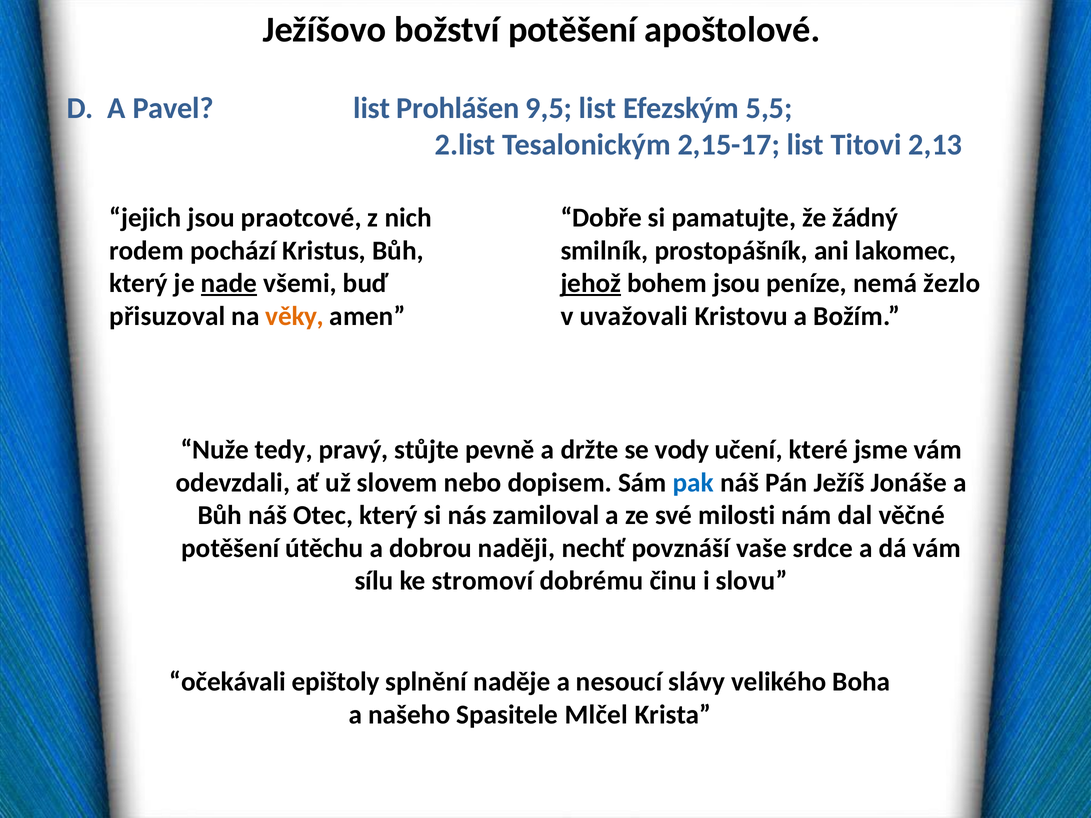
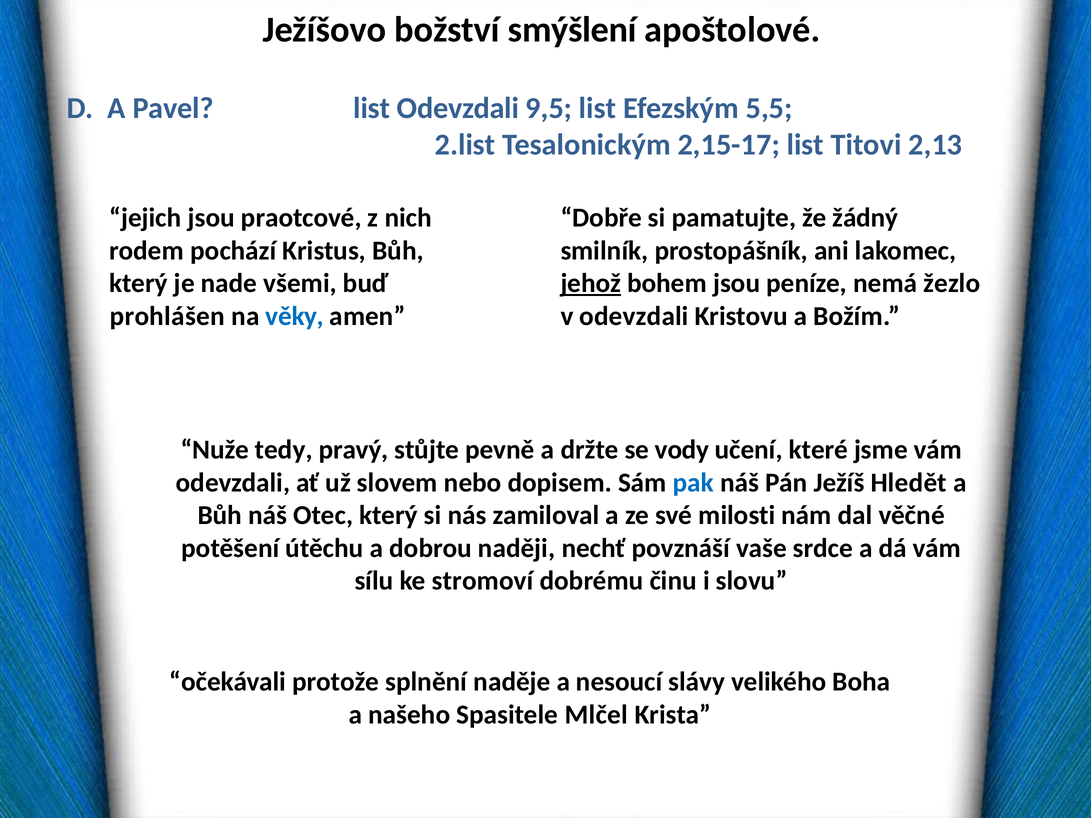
božství potěšení: potěšení -> smýšlení
list Prohlášen: Prohlášen -> Odevzdali
nade underline: present -> none
přisuzoval: přisuzoval -> prohlášen
věky colour: orange -> blue
v uvažovali: uvažovali -> odevzdali
Jonáše: Jonáše -> Hledět
epištoly: epištoly -> protože
